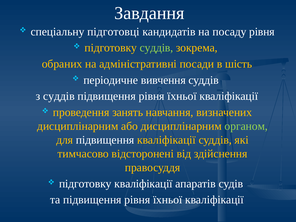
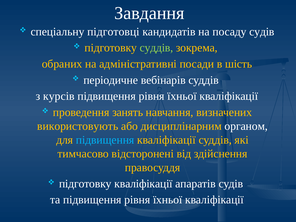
посаду рівня: рівня -> судів
вивчення: вивчення -> вебінарів
з суддів: суддів -> курсів
дисциплінарним at (78, 126): дисциплінарним -> використовують
органом colour: light green -> white
підвищення at (105, 140) colour: white -> light blue
